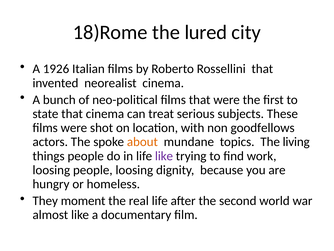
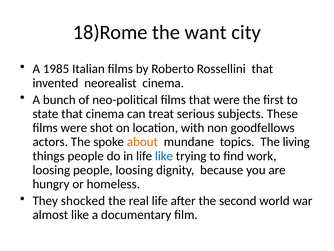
lured: lured -> want
1926: 1926 -> 1985
like at (164, 156) colour: purple -> blue
moment: moment -> shocked
